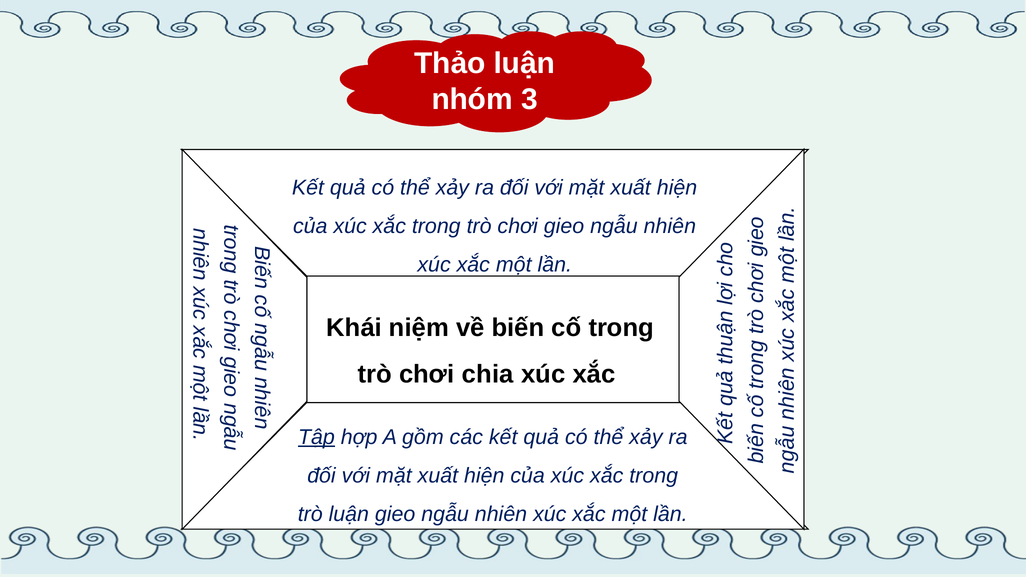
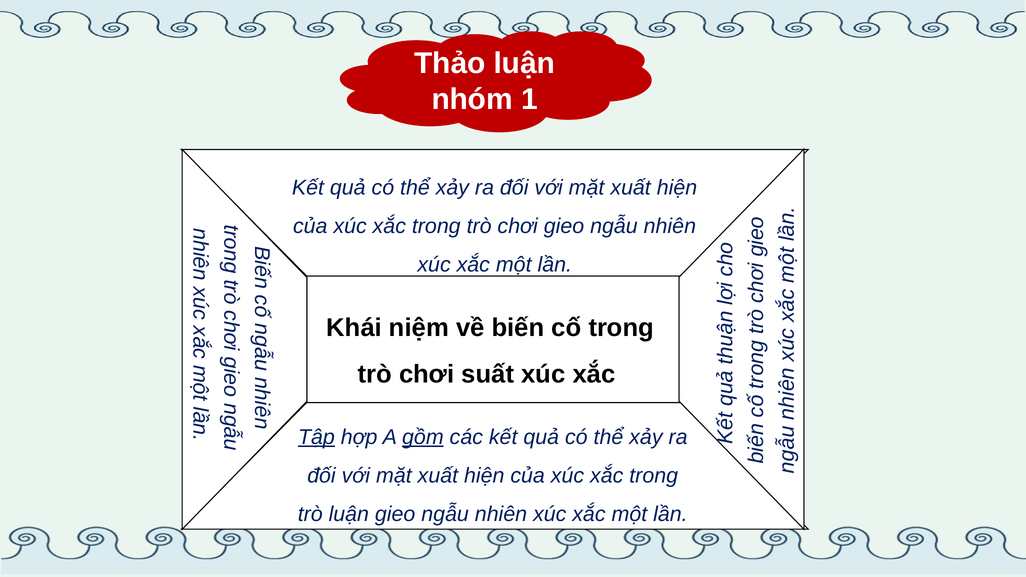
3: 3 -> 1
chia: chia -> suất
gồm underline: none -> present
